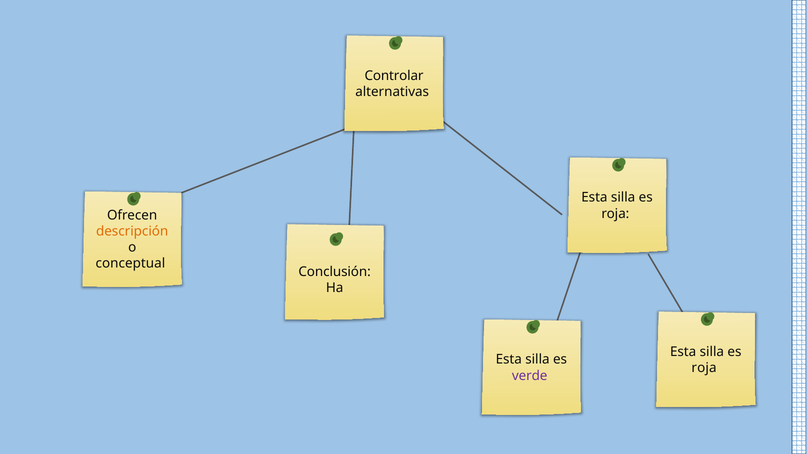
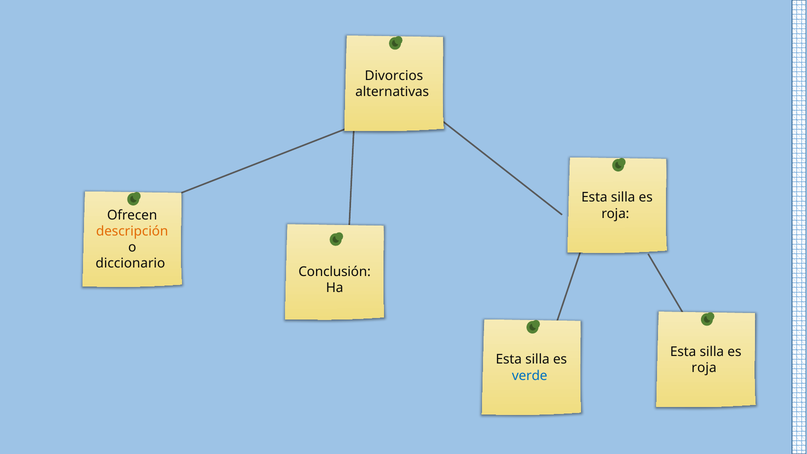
Controlar: Controlar -> Divorcios
conceptual: conceptual -> diccionario
verde colour: purple -> blue
